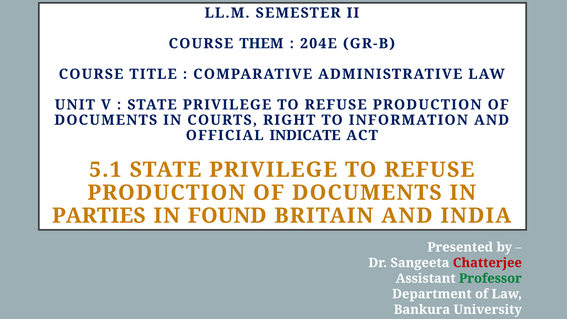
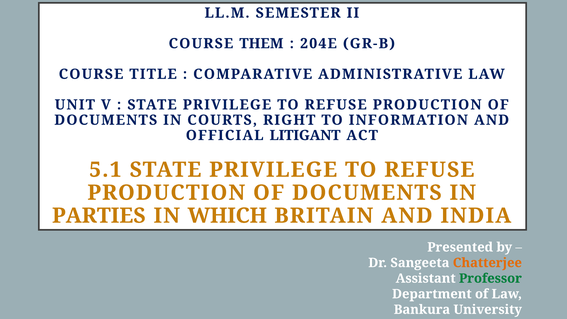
INDICATE: INDICATE -> LITIGANT
FOUND: FOUND -> WHICH
Chatterjee colour: red -> orange
